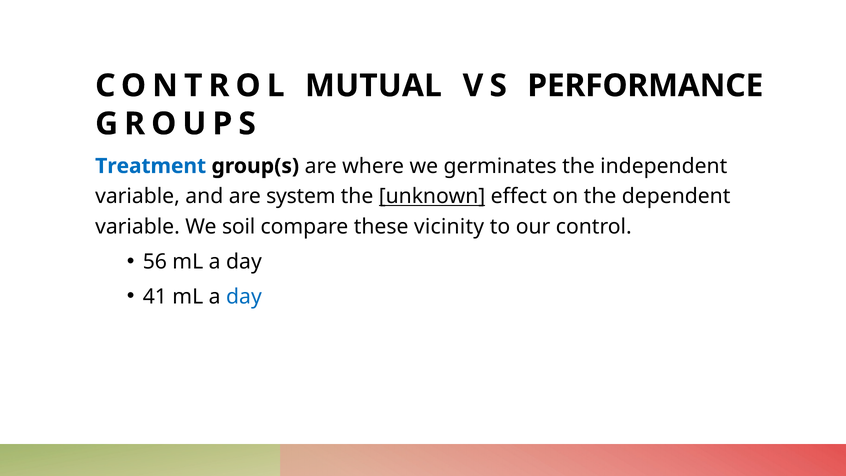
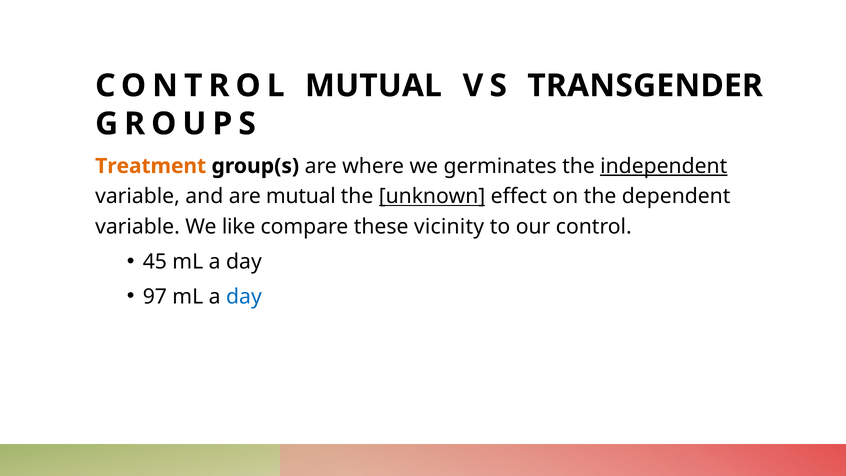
PERFORMANCE: PERFORMANCE -> TRANSGENDER
Treatment colour: blue -> orange
independent underline: none -> present
are system: system -> mutual
soil: soil -> like
56: 56 -> 45
41: 41 -> 97
